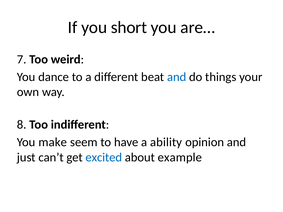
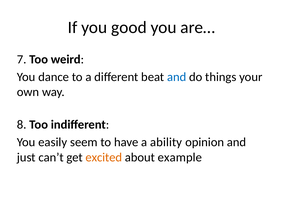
short: short -> good
make: make -> easily
excited colour: blue -> orange
